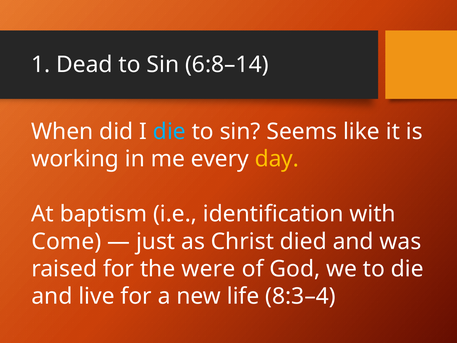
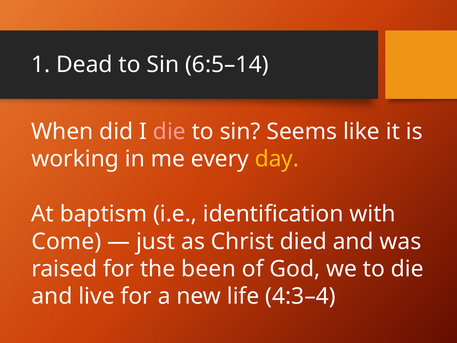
6:8–14: 6:8–14 -> 6:5–14
die at (169, 132) colour: light blue -> pink
were: were -> been
8:3–4: 8:3–4 -> 4:3–4
